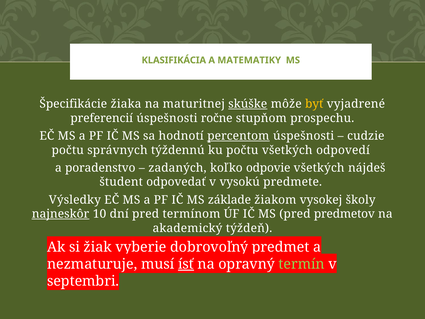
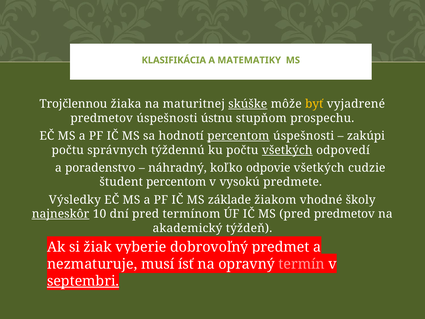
Špecifikácie: Špecifikácie -> Trojčlennou
preferencií at (102, 118): preferencií -> predmetov
ročne: ročne -> ústnu
cudzie: cudzie -> zakúpi
všetkých at (287, 150) underline: none -> present
zadaných: zadaných -> náhradný
nájdeš: nájdeš -> cudzie
študent odpovedať: odpovedať -> percentom
vysokej: vysokej -> vhodné
ísť underline: present -> none
termín colour: light green -> pink
septembri underline: none -> present
